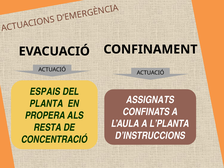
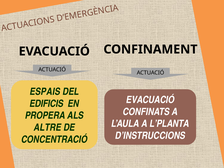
ASSIGNATS at (150, 100): ASSIGNATS -> EVACUACIÓ
PLANTA: PLANTA -> EDIFICIS
RESTA: RESTA -> ALTRE
